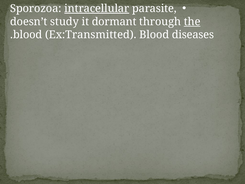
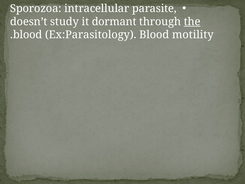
intracellular underline: present -> none
Ex:Transmitted: Ex:Transmitted -> Ex:Parasitology
diseases: diseases -> motility
